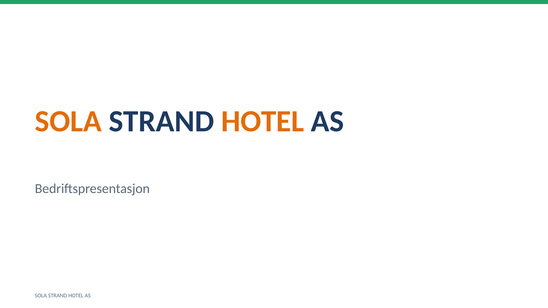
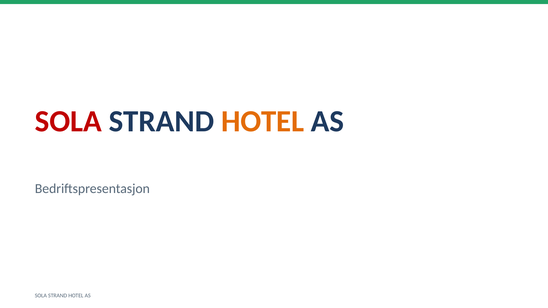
SOLA at (68, 122) colour: orange -> red
